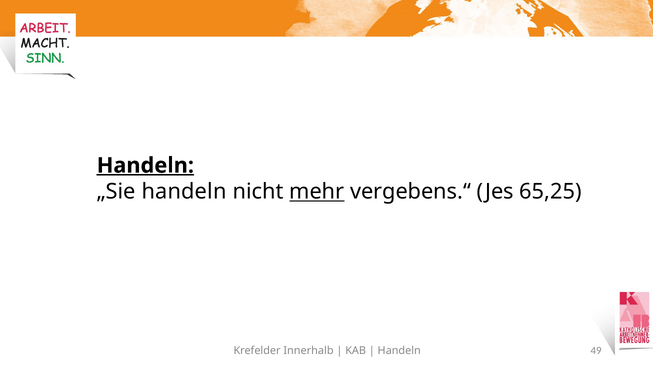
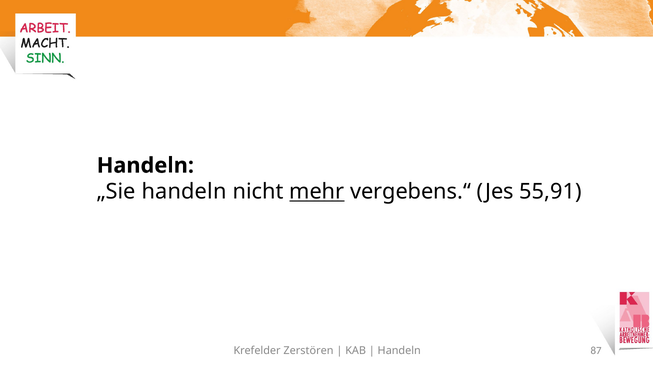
Handeln at (145, 166) underline: present -> none
65,25: 65,25 -> 55,91
Innerhalb: Innerhalb -> Zerstören
49: 49 -> 87
